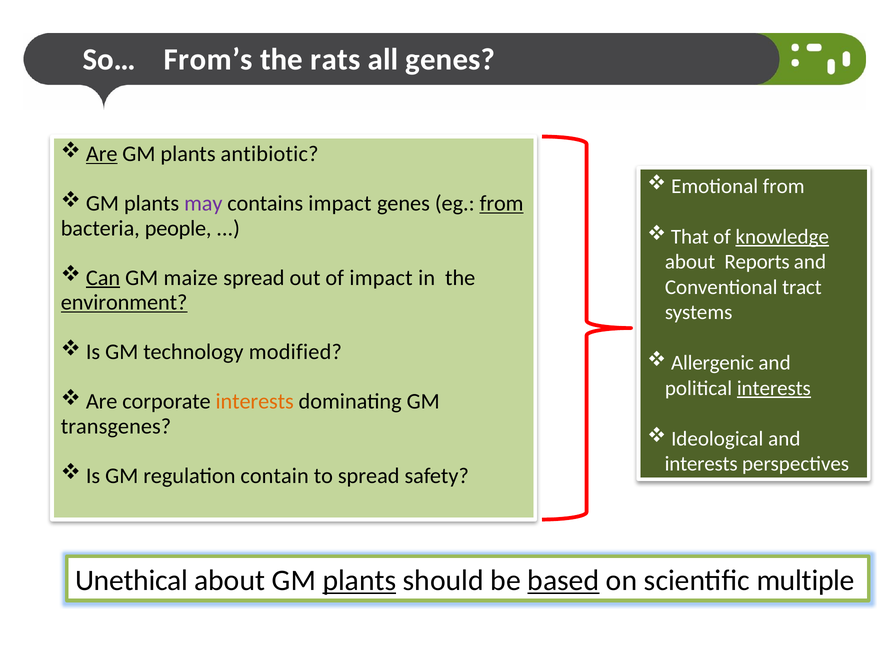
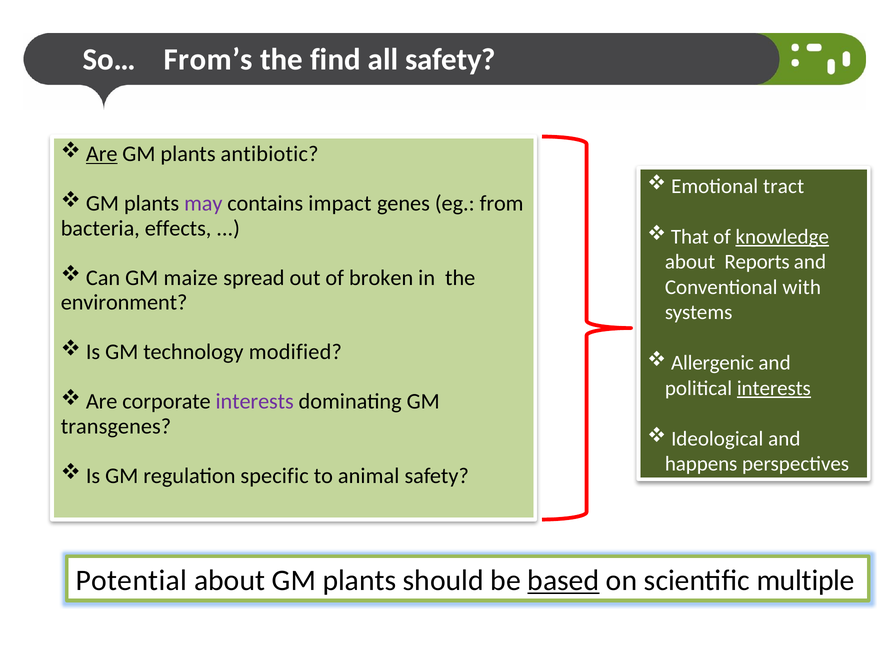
rats: rats -> find
all genes: genes -> safety
Emotional from: from -> tract
from at (502, 204) underline: present -> none
people: people -> effects
Can underline: present -> none
of impact: impact -> broken
tract: tract -> with
environment underline: present -> none
interests at (255, 402) colour: orange -> purple
interests at (701, 464): interests -> happens
contain: contain -> specific
to spread: spread -> animal
Unethical: Unethical -> Potential
plants at (359, 581) underline: present -> none
